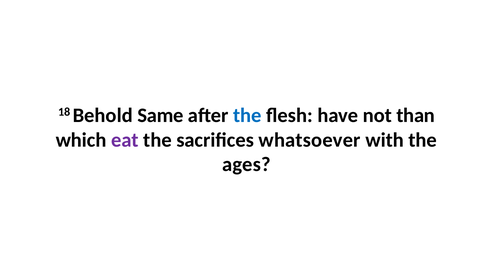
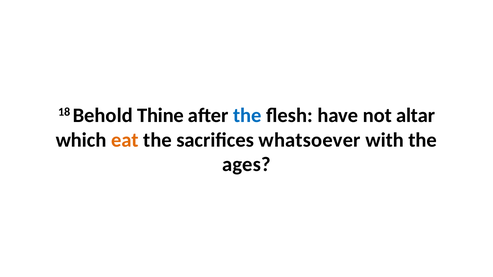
Same: Same -> Thine
than: than -> altar
eat colour: purple -> orange
